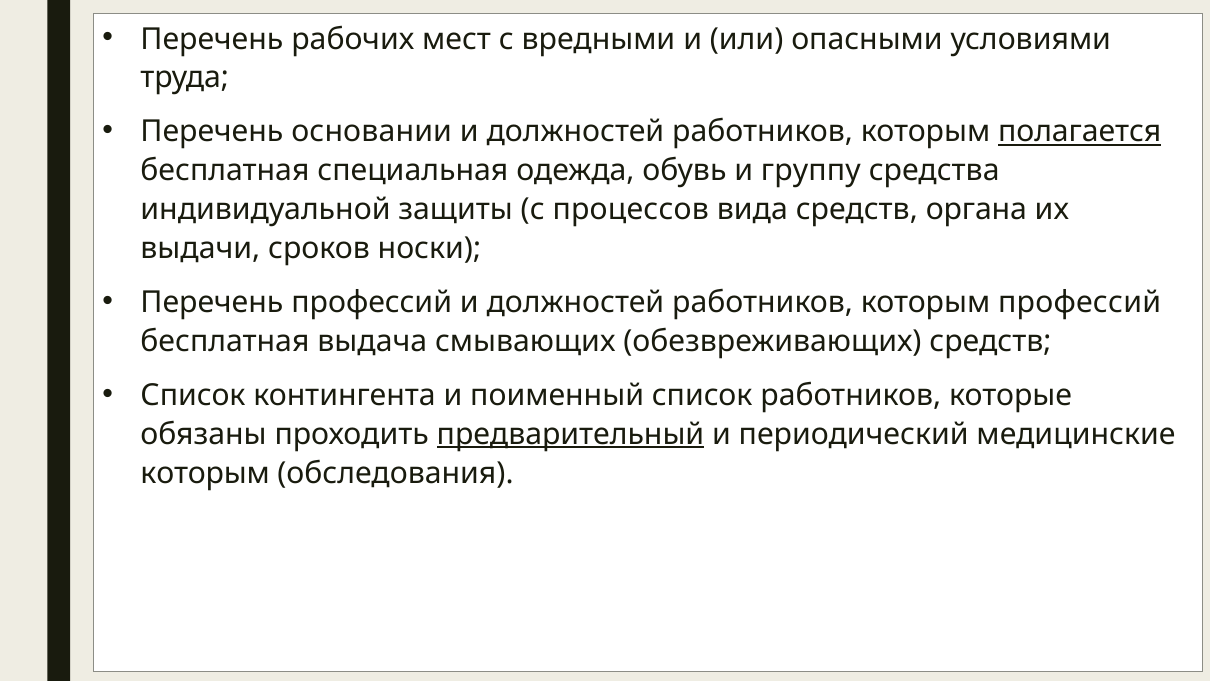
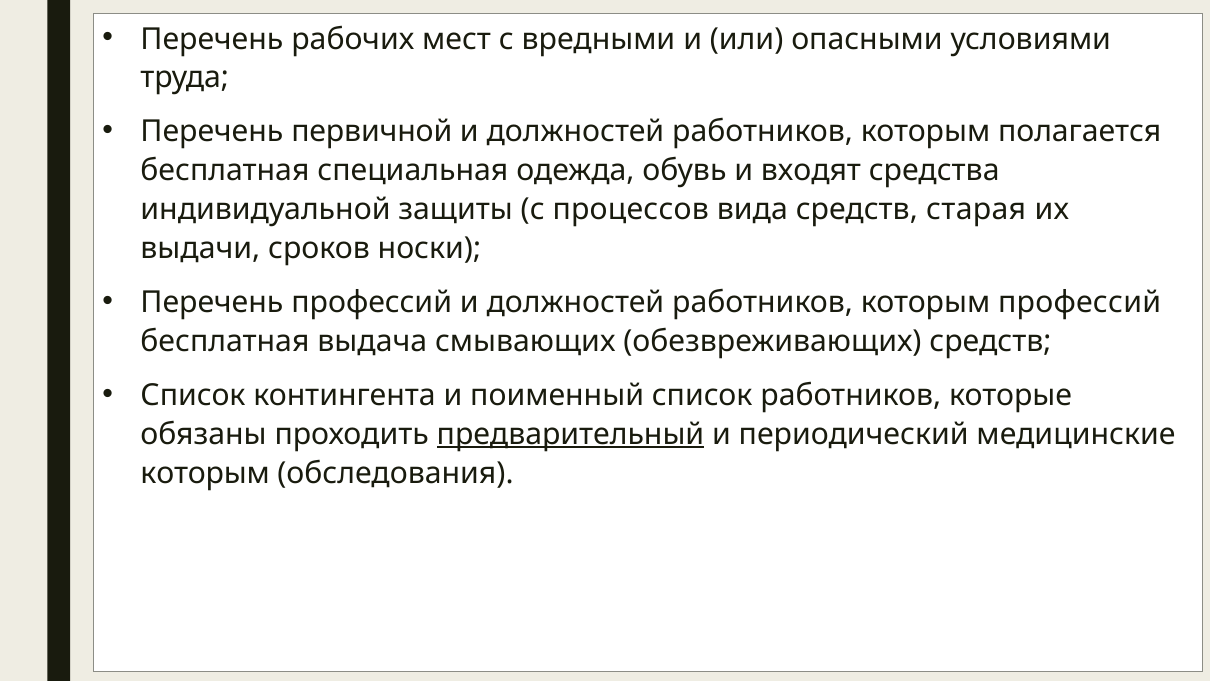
основании: основании -> первичной
полагается underline: present -> none
группу: группу -> входят
органа: органа -> старая
